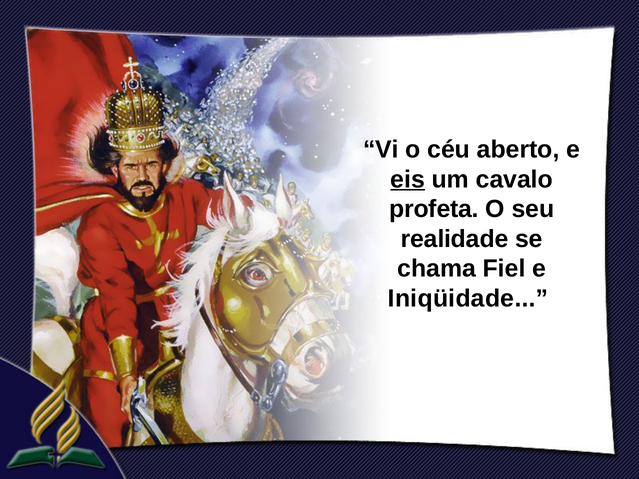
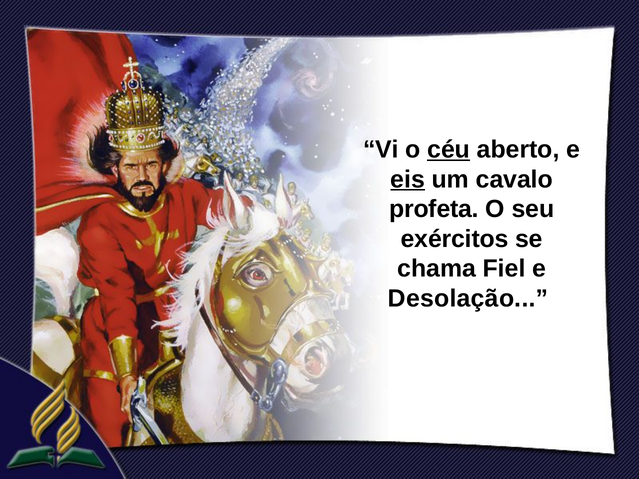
céu underline: none -> present
realidade: realidade -> exércitos
Iniqüidade: Iniqüidade -> Desolação
